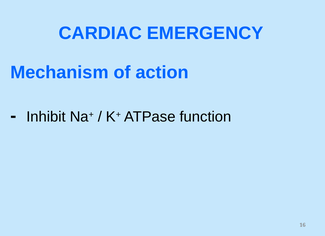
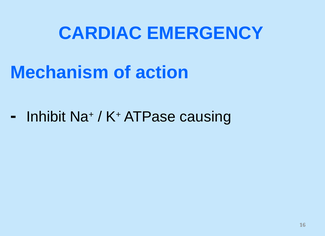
function: function -> causing
